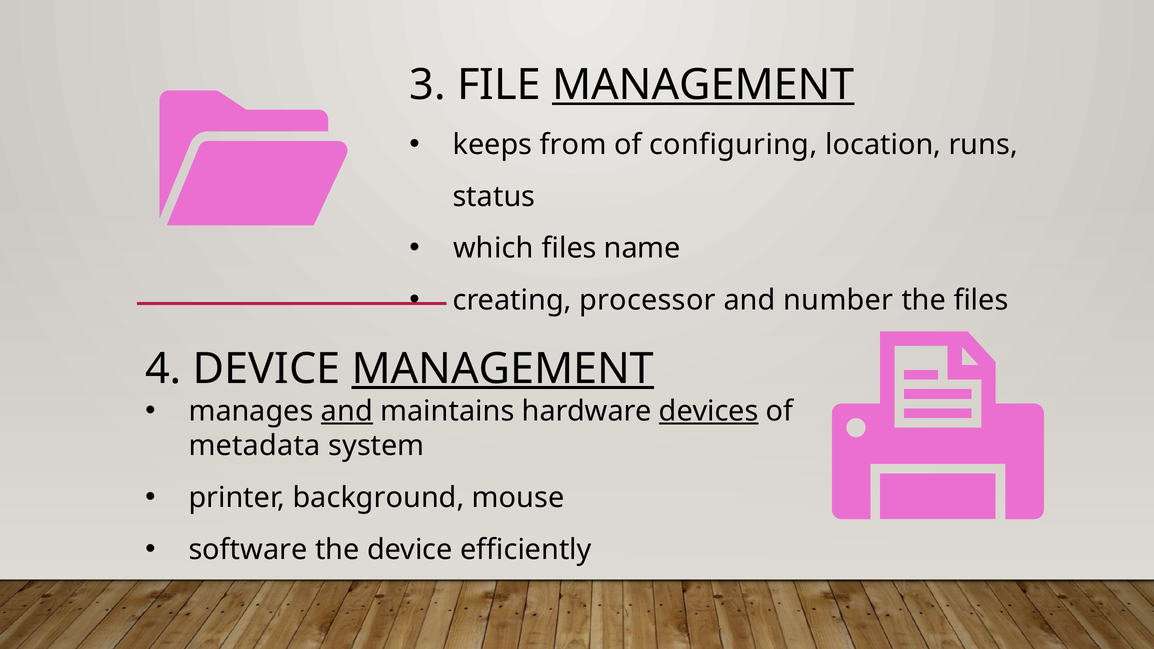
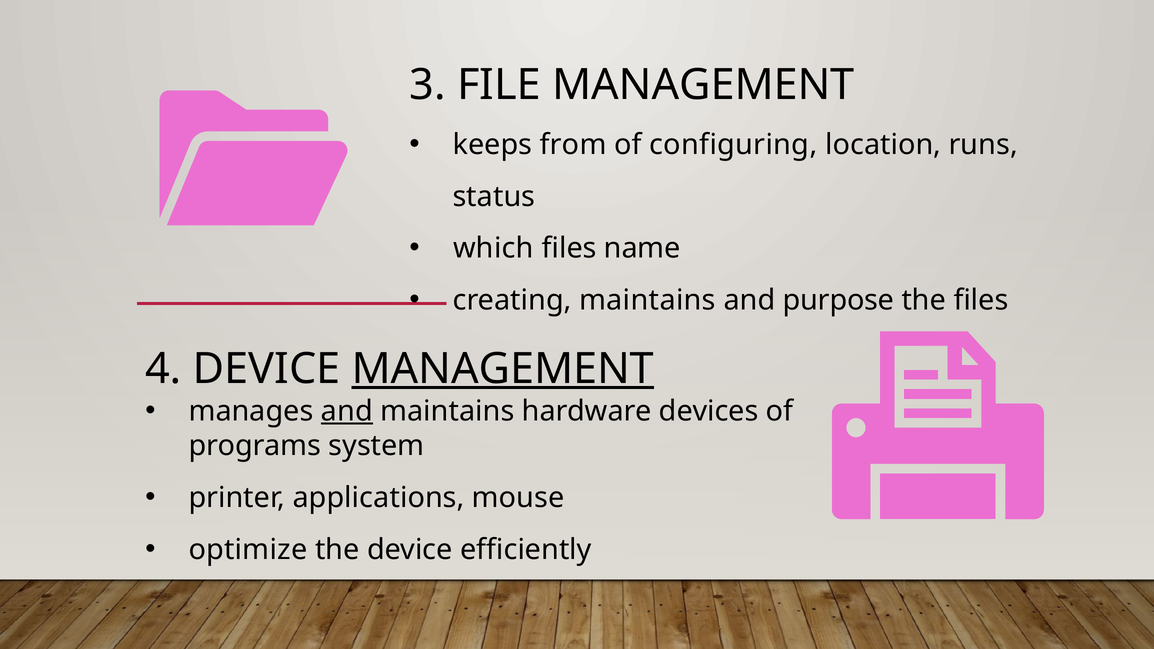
MANAGEMENT at (703, 85) underline: present -> none
creating processor: processor -> maintains
number: number -> purpose
devices underline: present -> none
metadata: metadata -> programs
background: background -> applications
software: software -> optimize
